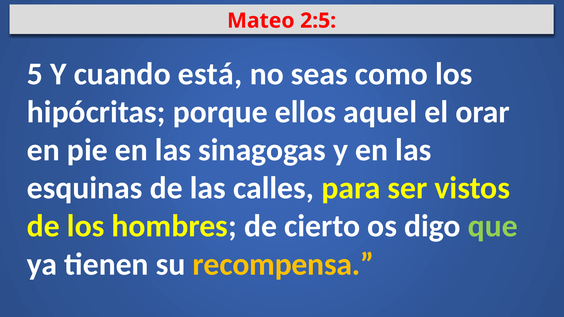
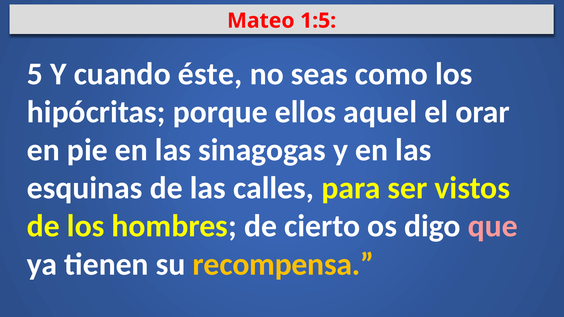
2:5: 2:5 -> 1:5
está: está -> éste
que colour: light green -> pink
